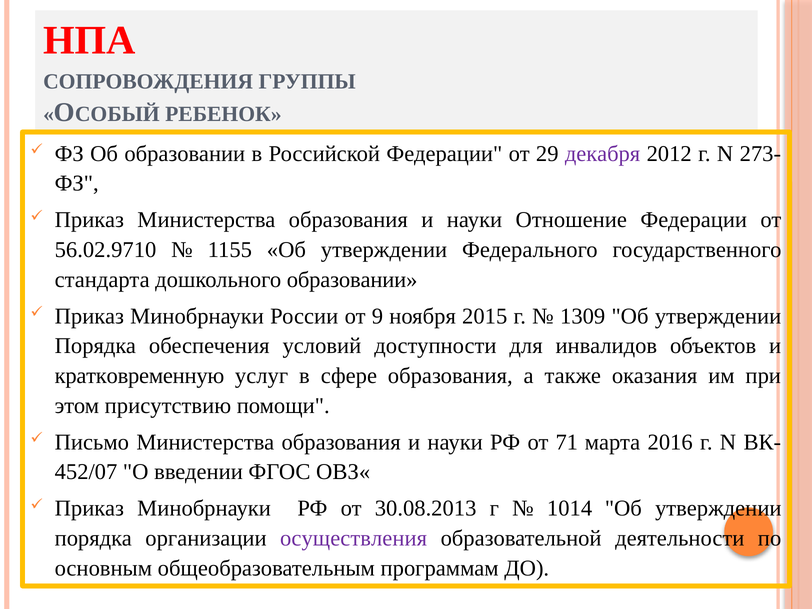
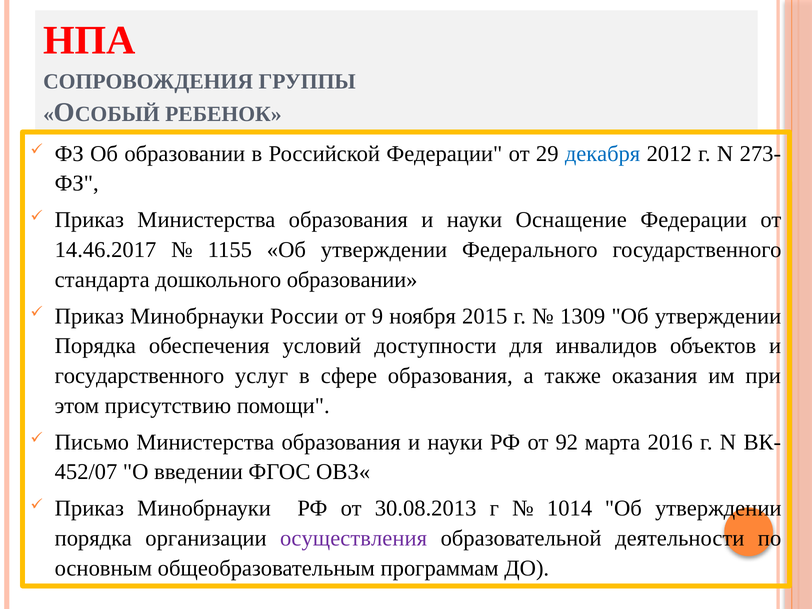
декабря colour: purple -> blue
Отношение: Отношение -> Оснащение
56.02.9710: 56.02.9710 -> 14.46.2017
кратковременную at (139, 376): кратковременную -> государственного
71: 71 -> 92
